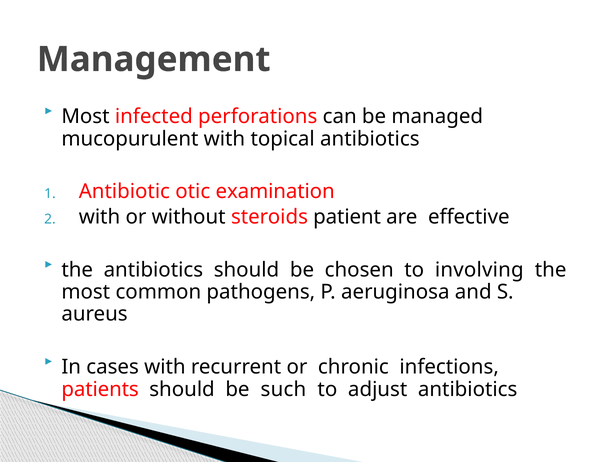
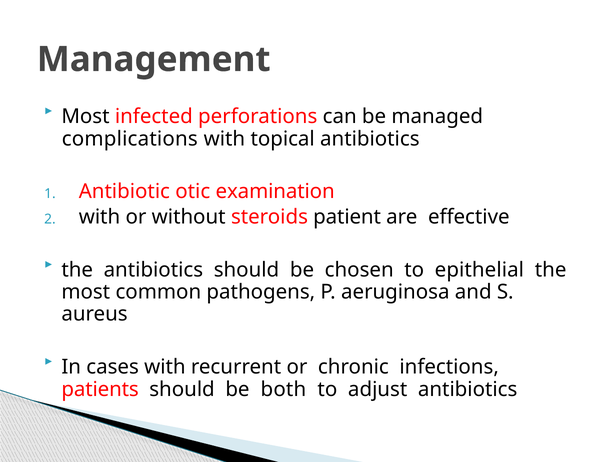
mucopurulent: mucopurulent -> complications
involving: involving -> epithelial
such: such -> both
